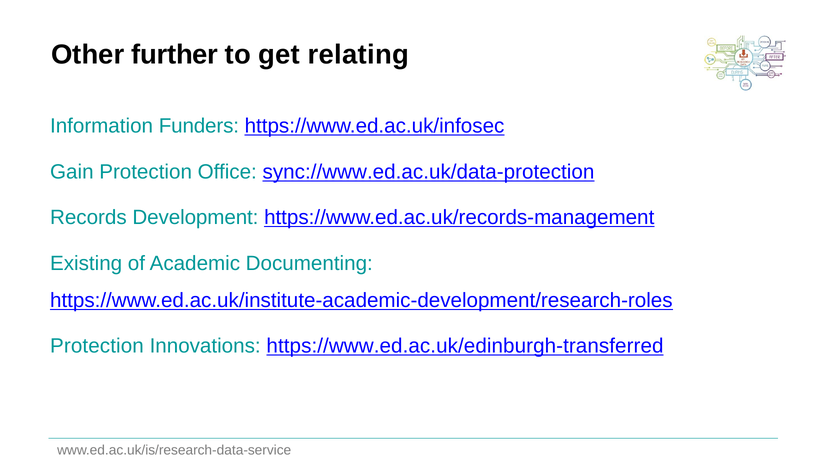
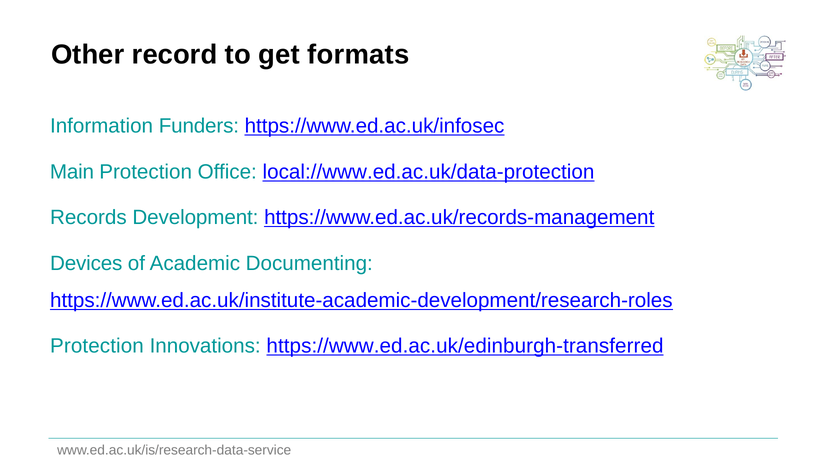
further: further -> record
relating: relating -> formats
Gain: Gain -> Main
sync://www.ed.ac.uk/data-protection: sync://www.ed.ac.uk/data-protection -> local://www.ed.ac.uk/data-protection
Existing: Existing -> Devices
